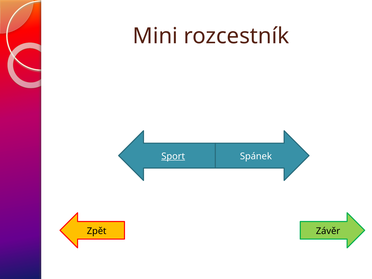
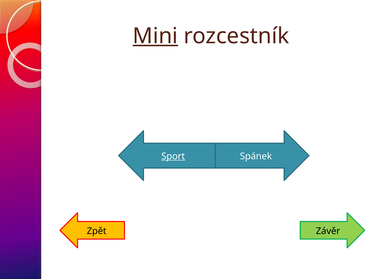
Mini underline: none -> present
